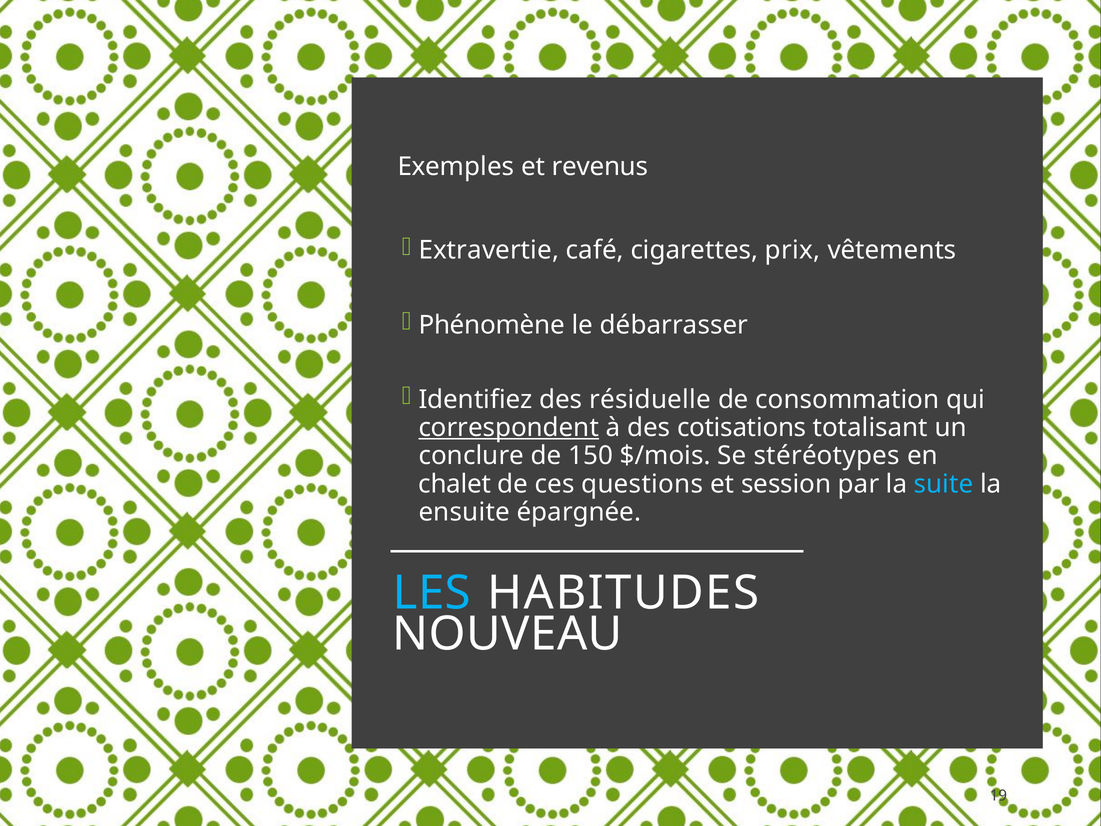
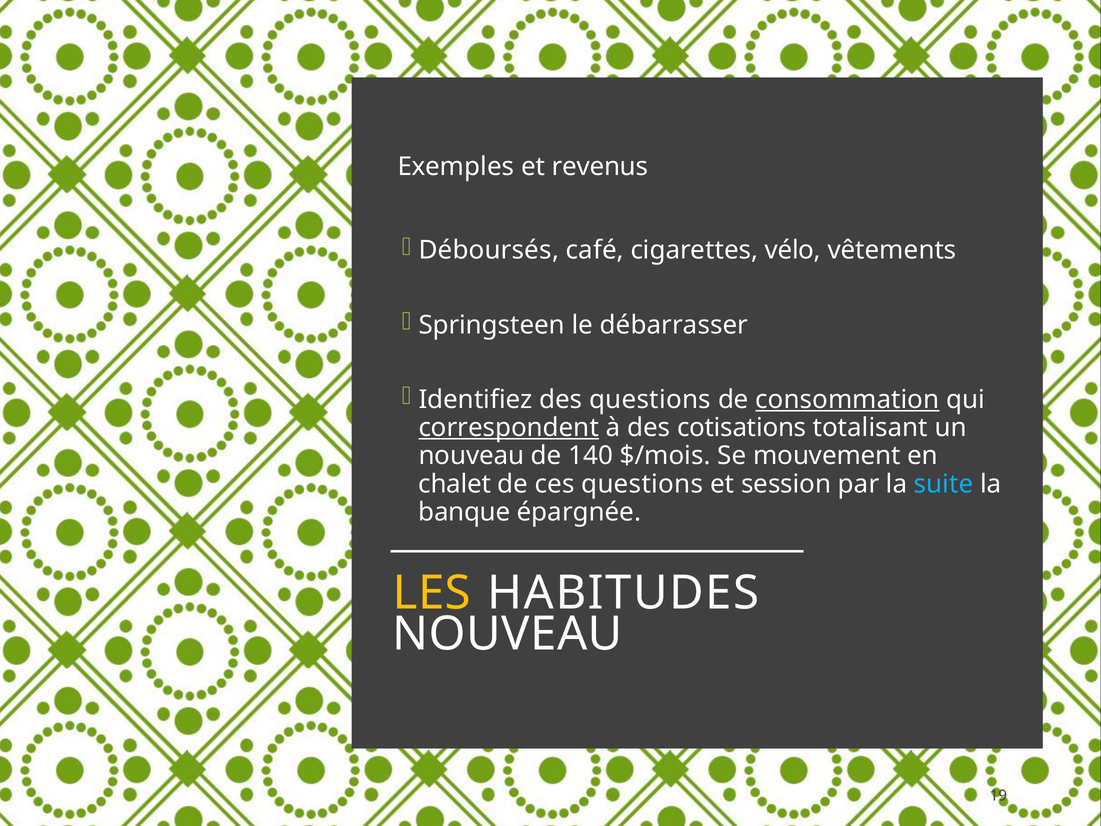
Extravertie: Extravertie -> Déboursés
prix: prix -> vélo
Phénomène: Phénomène -> Springsteen
des résiduelle: résiduelle -> questions
consommation underline: none -> present
conclure at (471, 456): conclure -> nouveau
150: 150 -> 140
stéréotypes: stéréotypes -> mouvement
ensuite: ensuite -> banque
LES colour: light blue -> yellow
